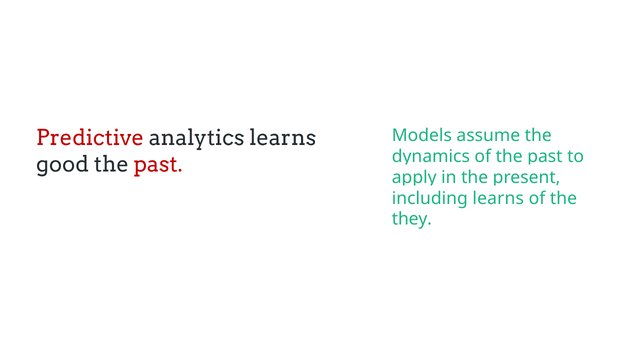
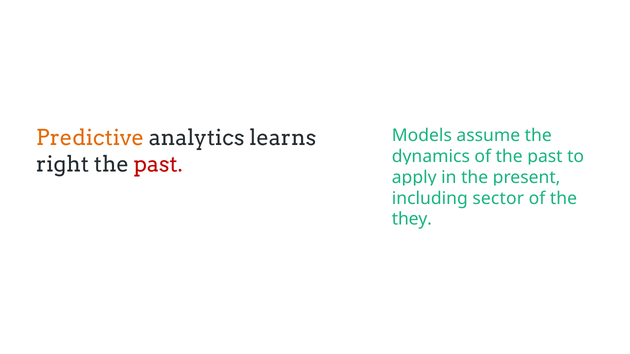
Predictive colour: red -> orange
good: good -> right
learns at (498, 198): learns -> sector
